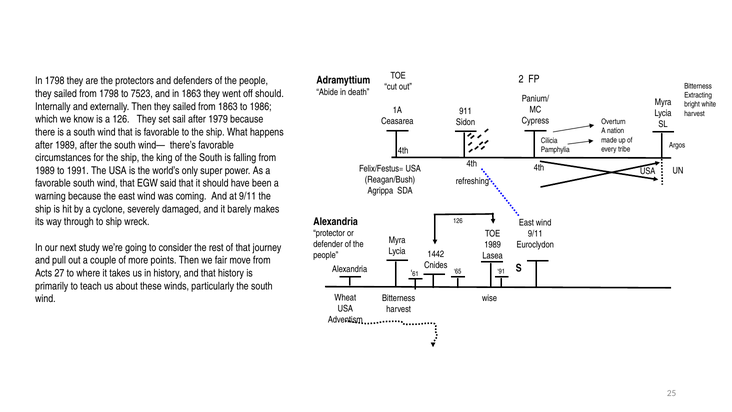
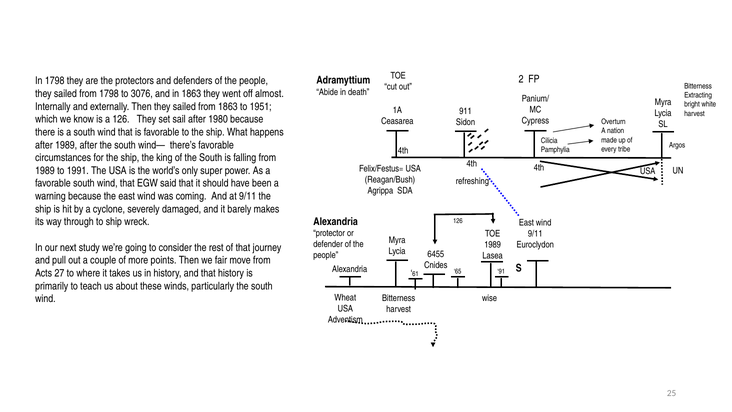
7523: 7523 -> 3076
off should: should -> almost
1986: 1986 -> 1951
1979: 1979 -> 1980
1442: 1442 -> 6455
